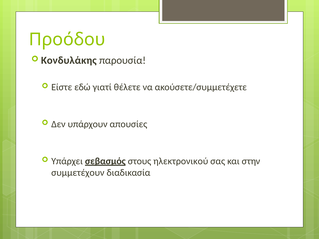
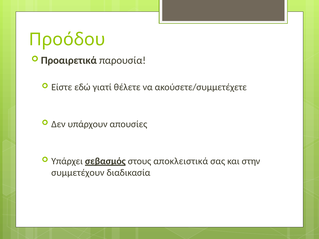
Κονδυλάκης: Κονδυλάκης -> Προαιρετικά
ηλεκτρονικού: ηλεκτρονικού -> αποκλειστικά
